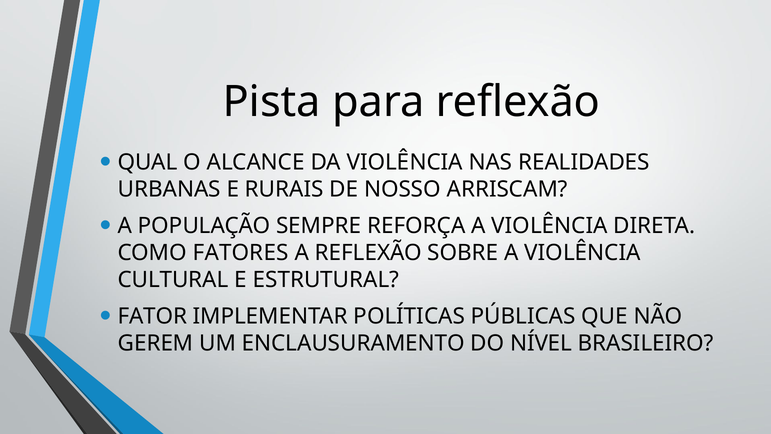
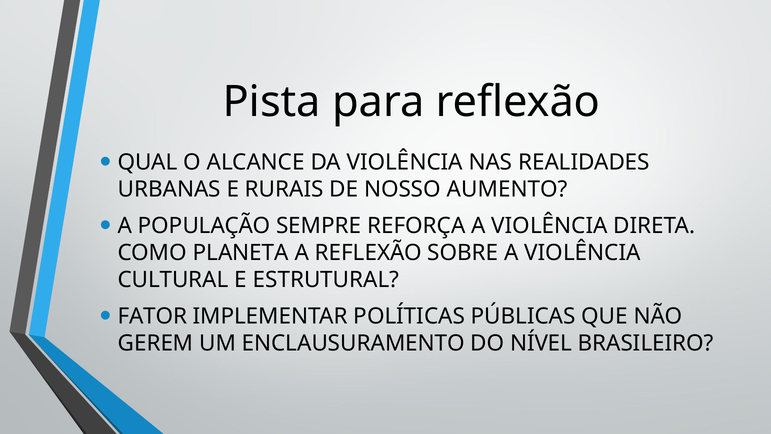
ARRISCAM: ARRISCAM -> AUMENTO
FATORES: FATORES -> PLANETA
